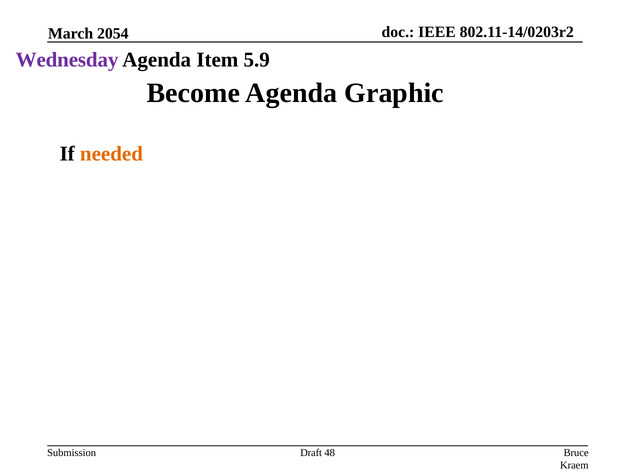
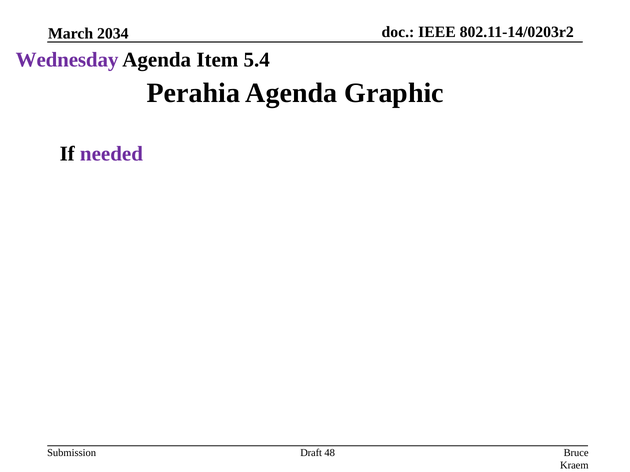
2054: 2054 -> 2034
5.9: 5.9 -> 5.4
Become: Become -> Perahia
needed colour: orange -> purple
